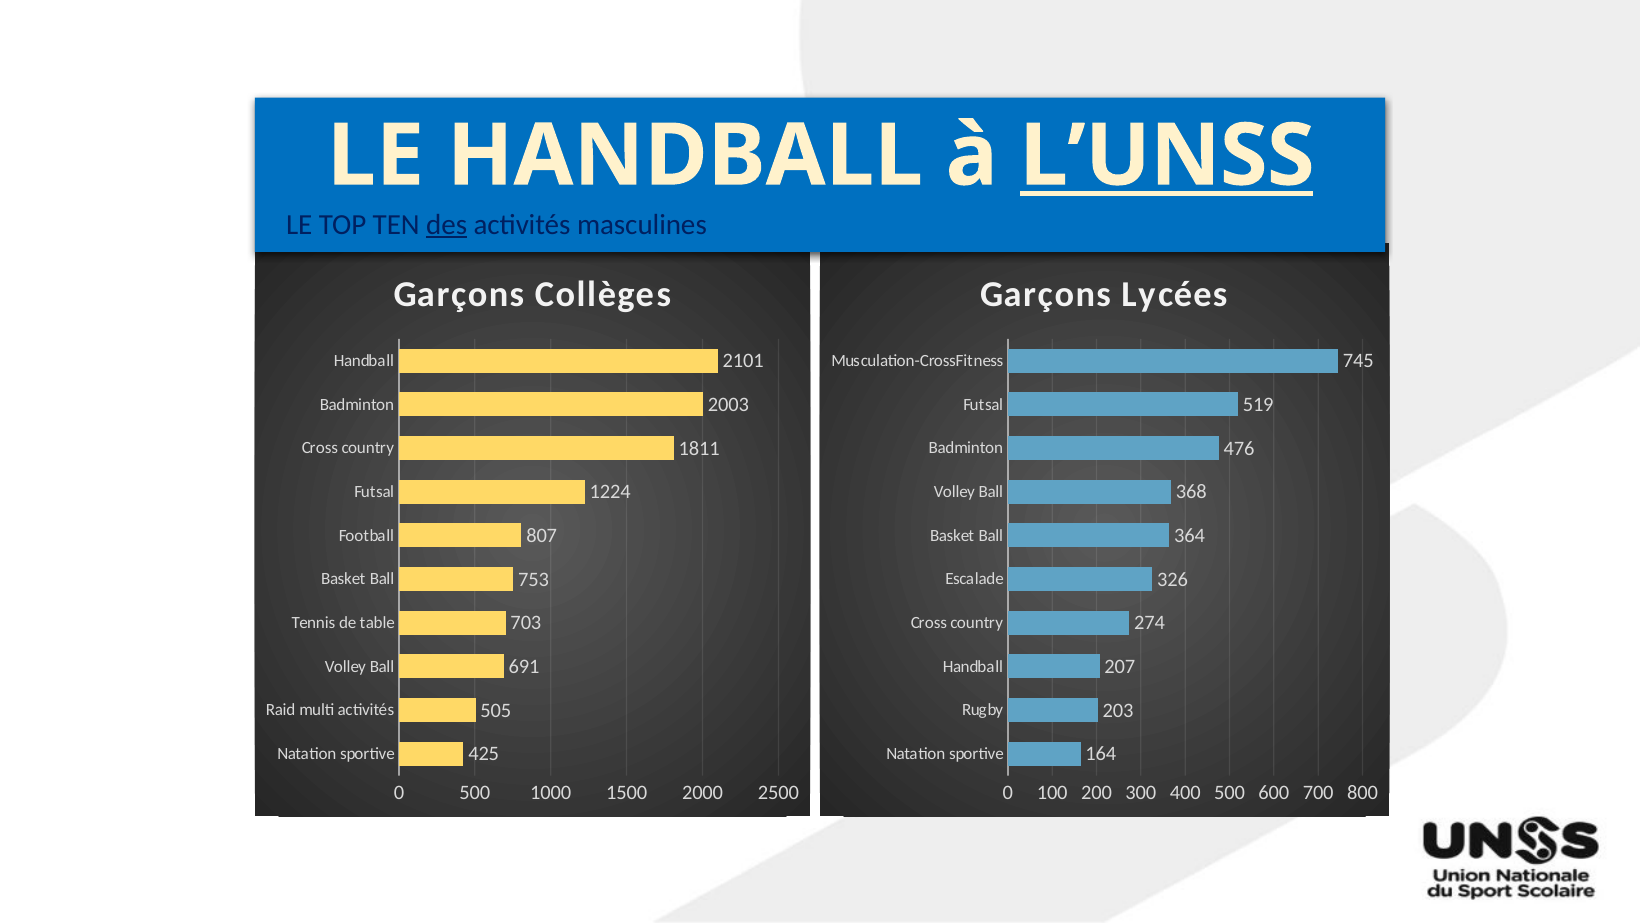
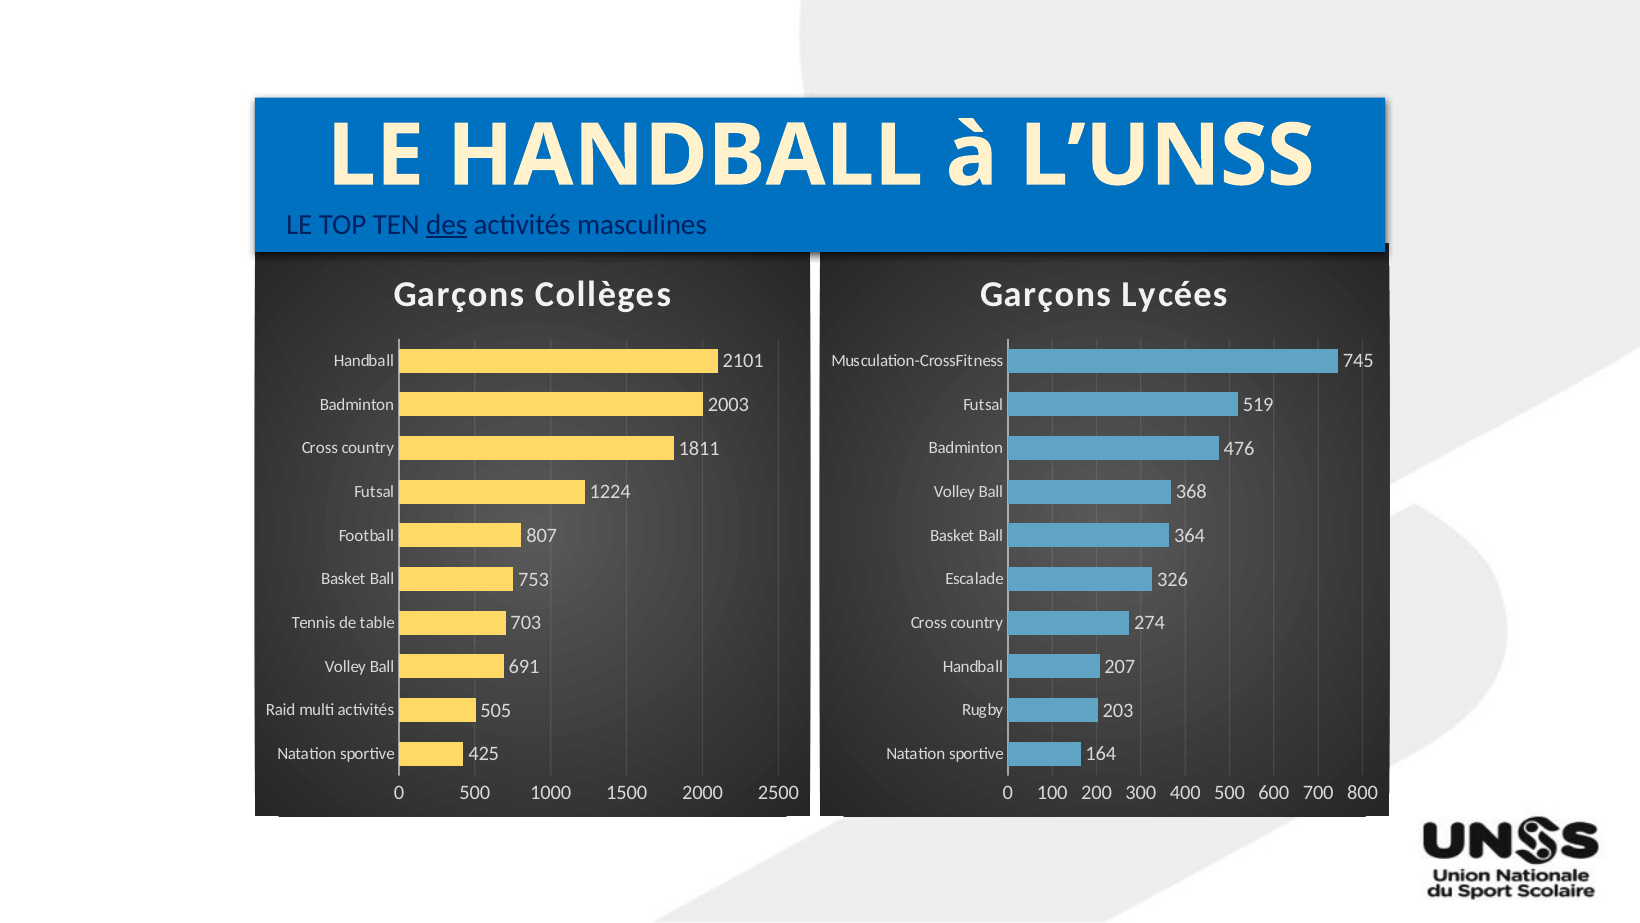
L’UNSS underline: present -> none
